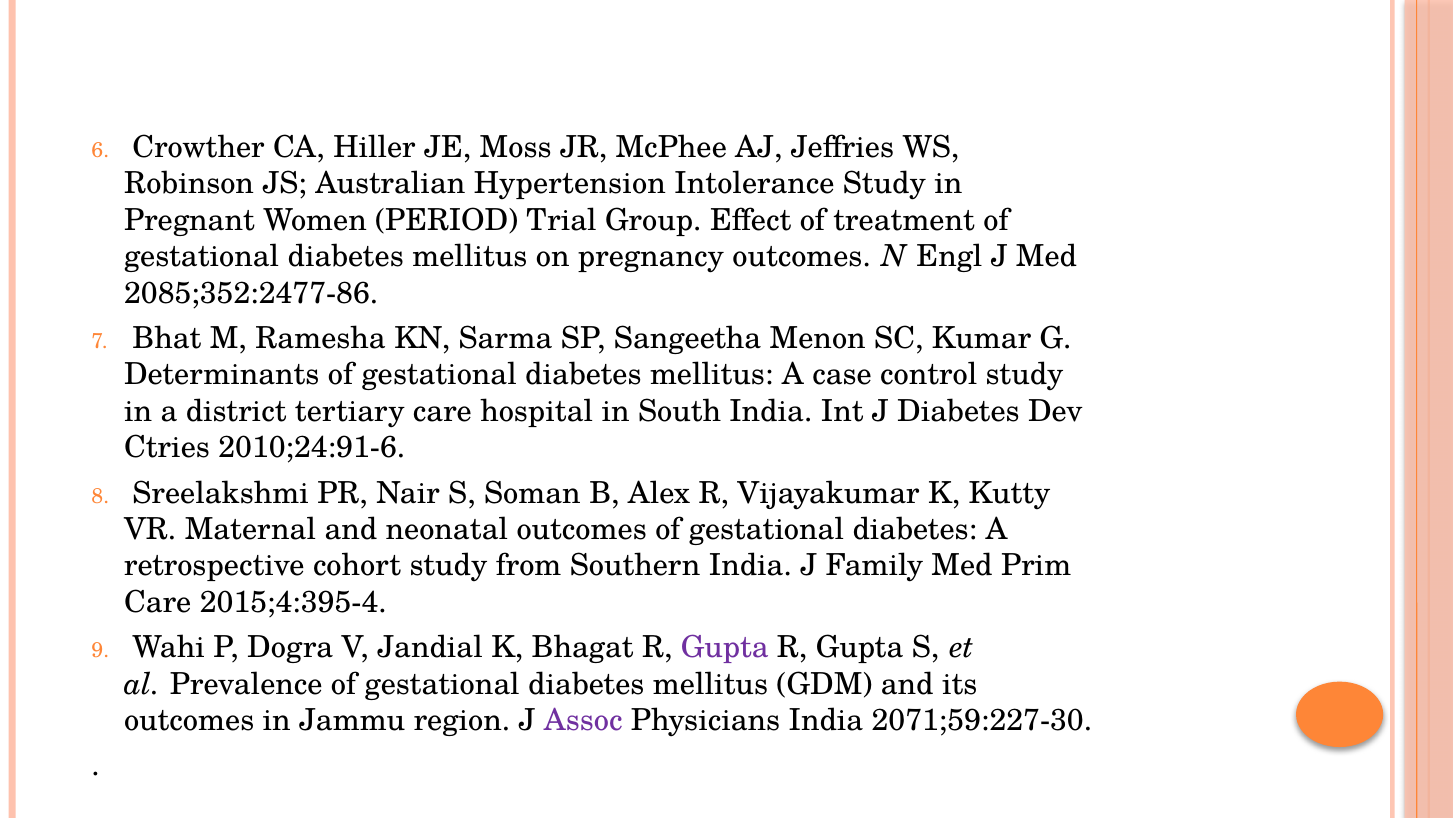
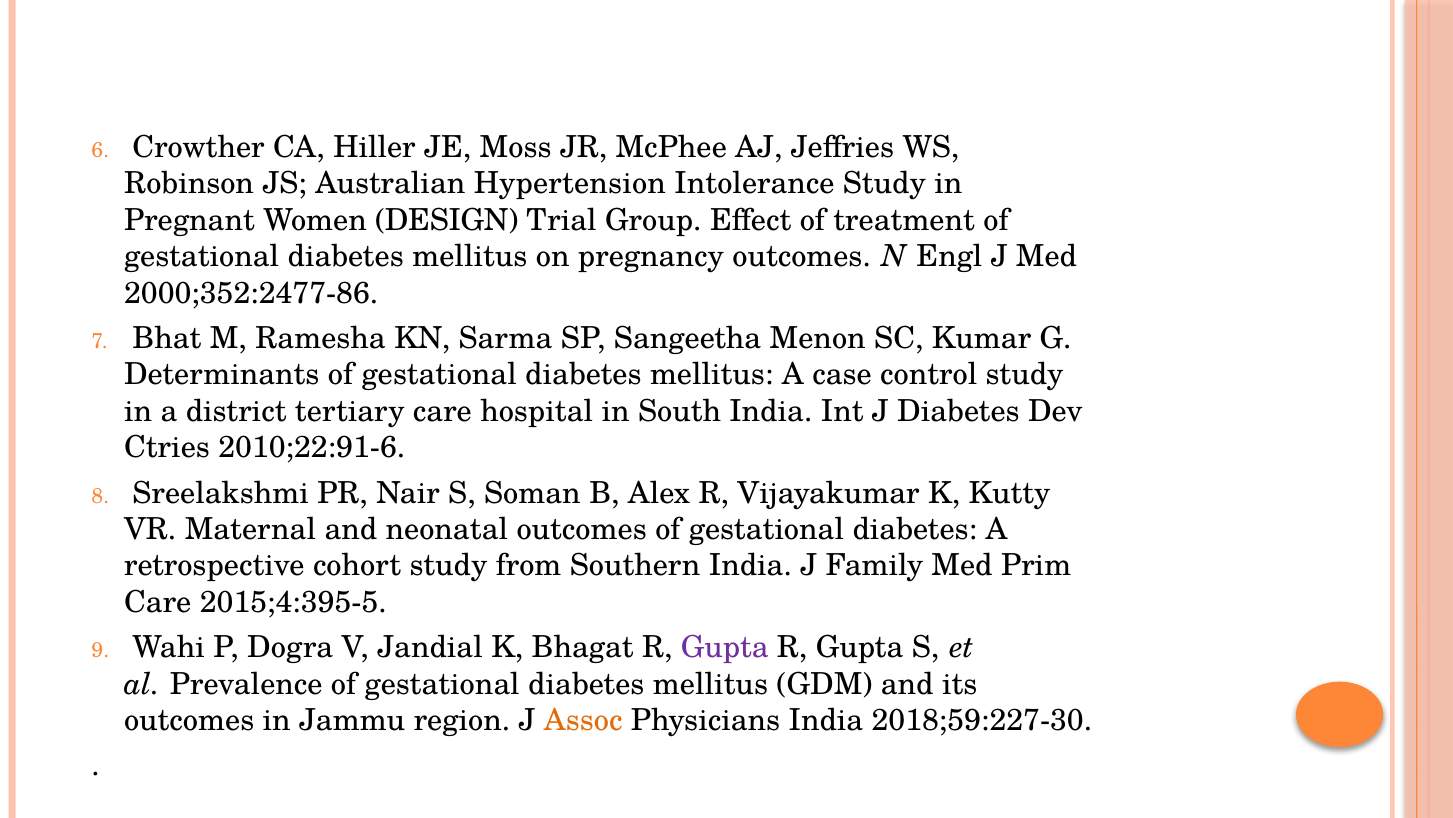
PERIOD: PERIOD -> DESIGN
2085;352:2477-86: 2085;352:2477-86 -> 2000;352:2477-86
2010;24:91-6: 2010;24:91-6 -> 2010;22:91-6
2015;4:395-4: 2015;4:395-4 -> 2015;4:395-5
Assoc colour: purple -> orange
2071;59:227-30: 2071;59:227-30 -> 2018;59:227-30
